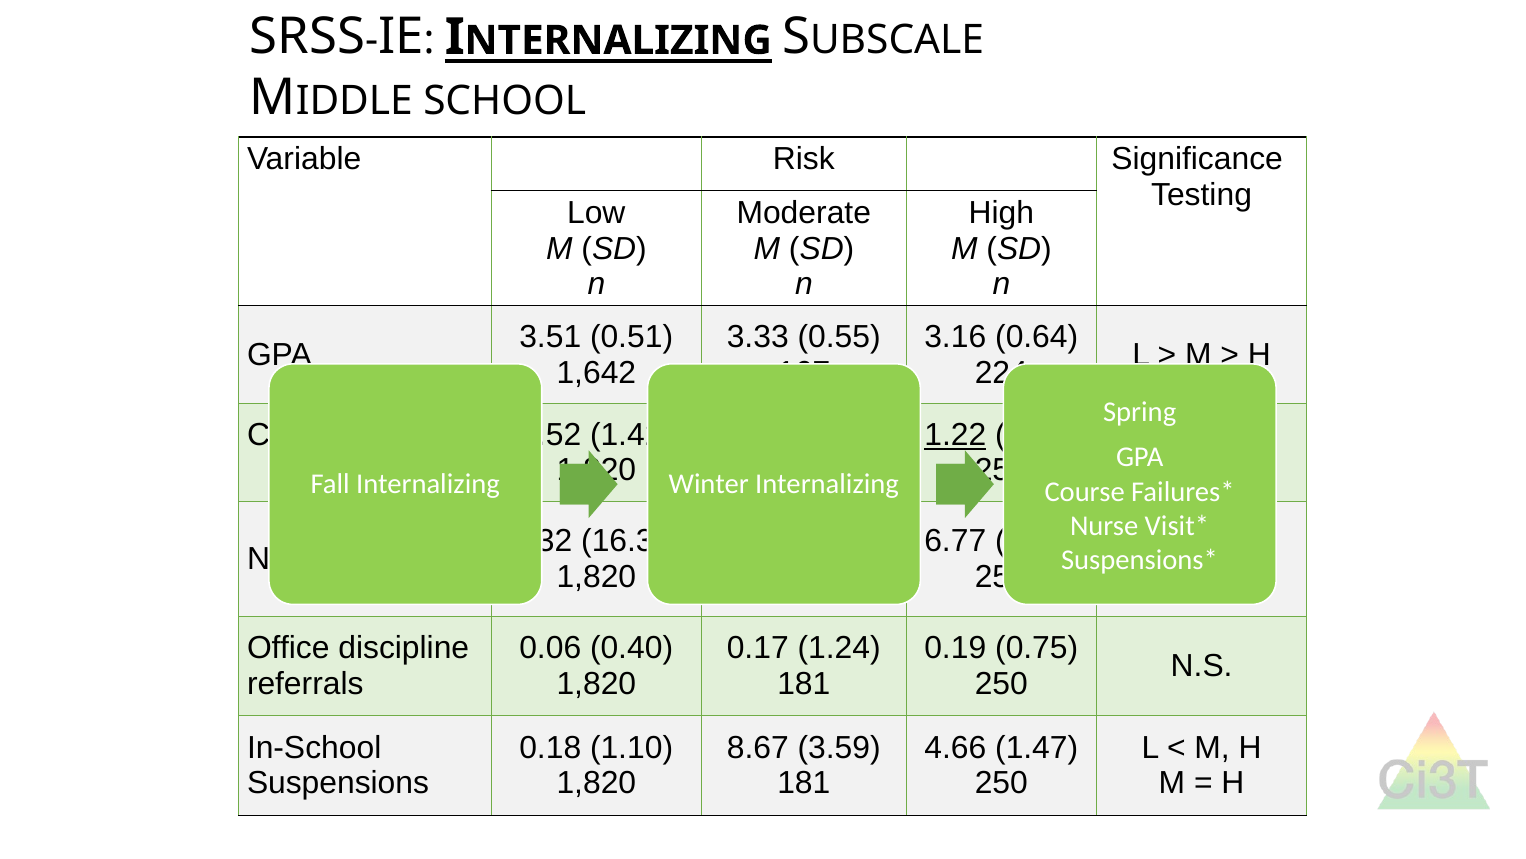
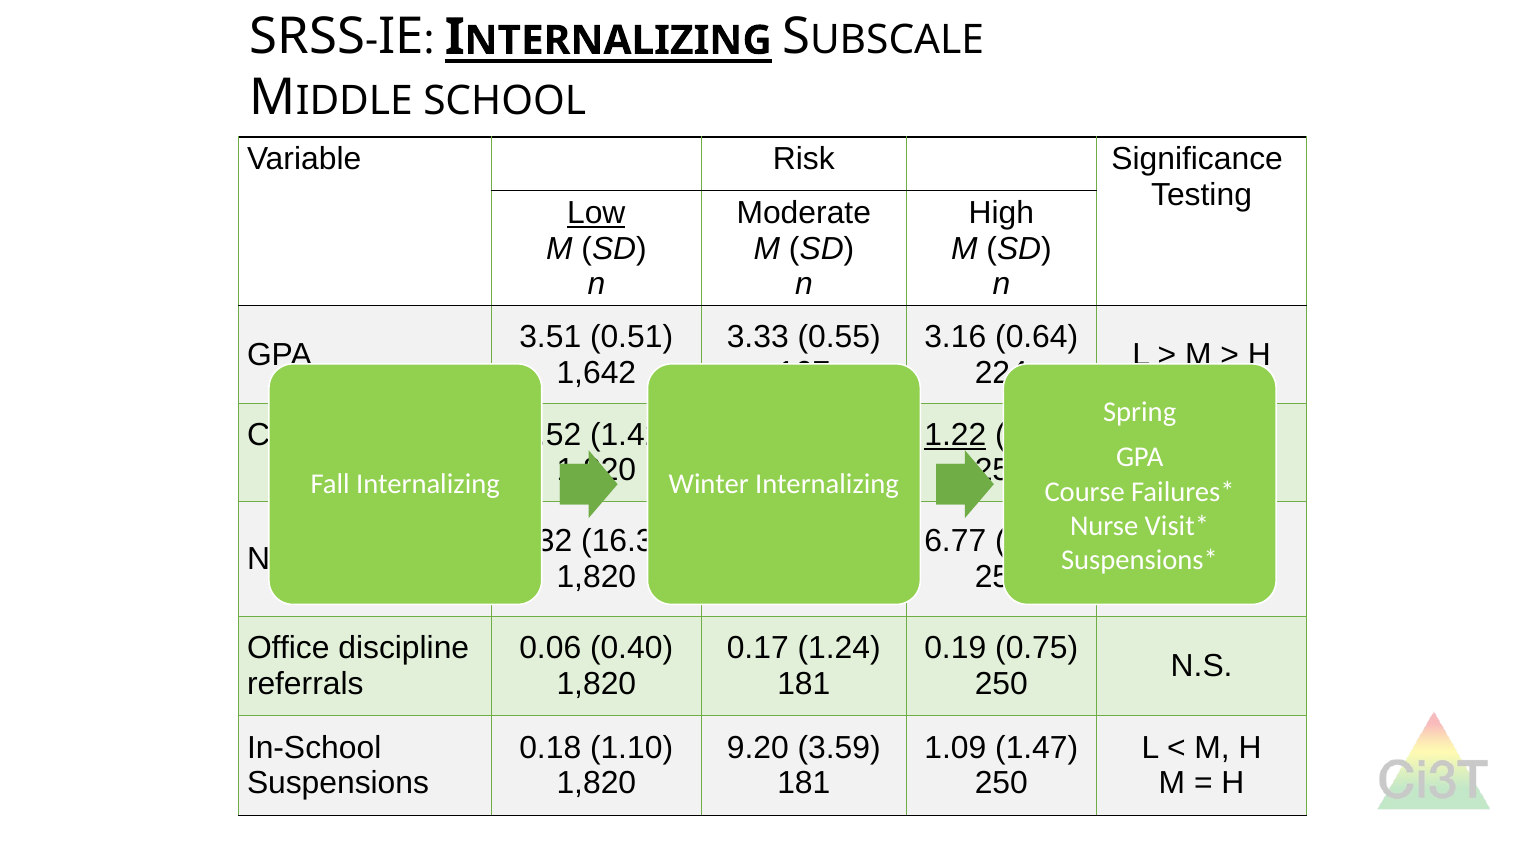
Low underline: none -> present
8.67: 8.67 -> 9.20
4.66: 4.66 -> 1.09
